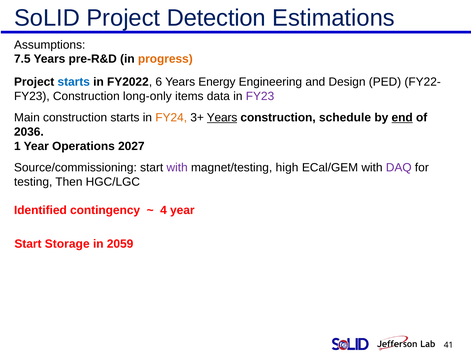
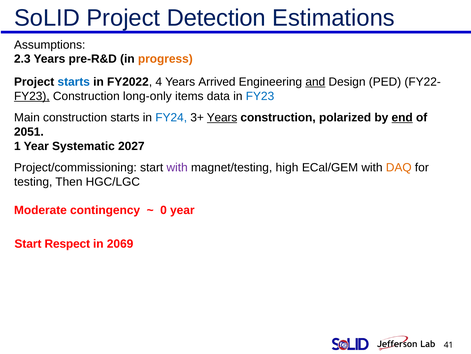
7.5: 7.5 -> 2.3
6: 6 -> 4
Energy: Energy -> Arrived
and underline: none -> present
FY23 at (32, 96) underline: none -> present
FY23 at (260, 96) colour: purple -> blue
FY24 colour: orange -> blue
schedule: schedule -> polarized
2036: 2036 -> 2051
Operations: Operations -> Systematic
Source/commissioning: Source/commissioning -> Project/commissioning
DAQ colour: purple -> orange
Identified: Identified -> Moderate
4: 4 -> 0
Storage: Storage -> Respect
2059: 2059 -> 2069
